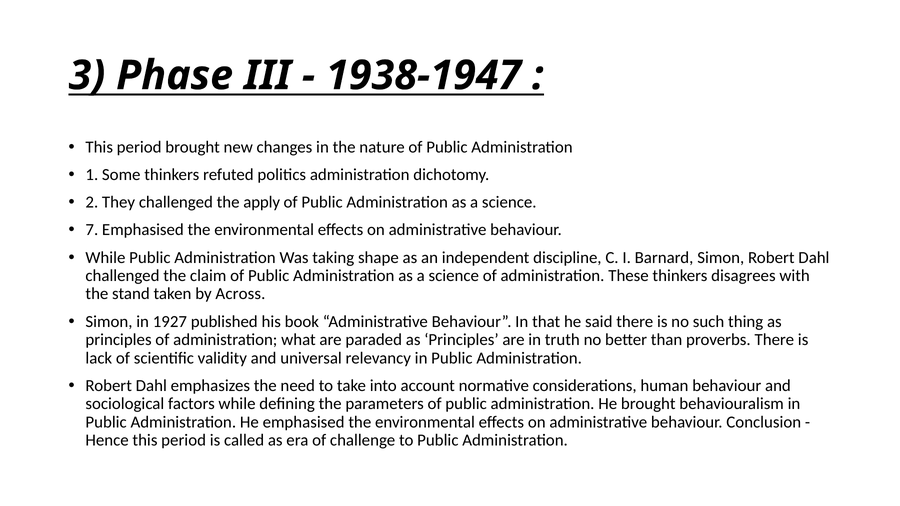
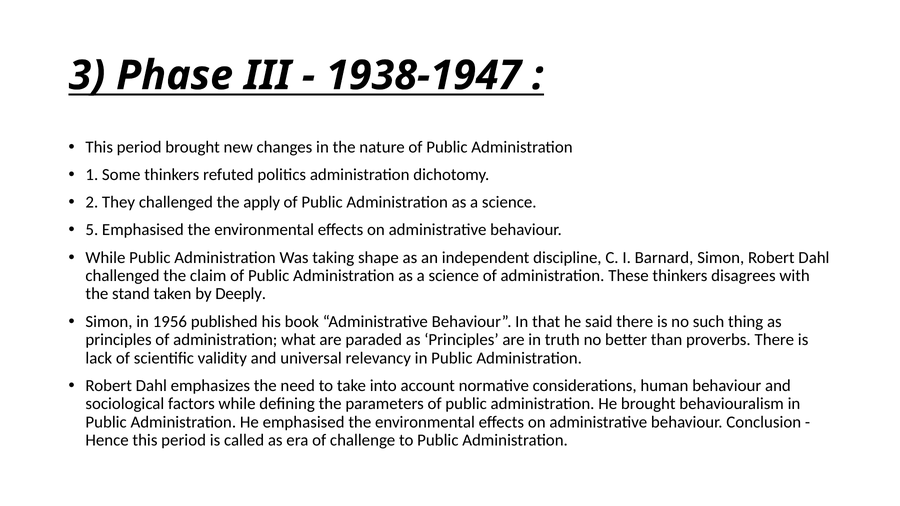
7: 7 -> 5
Across: Across -> Deeply
1927: 1927 -> 1956
